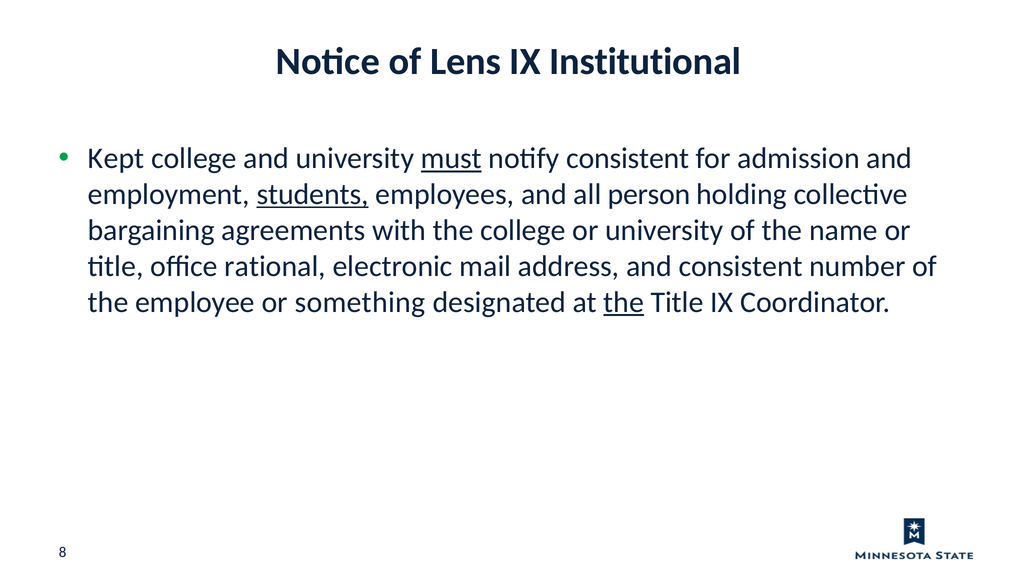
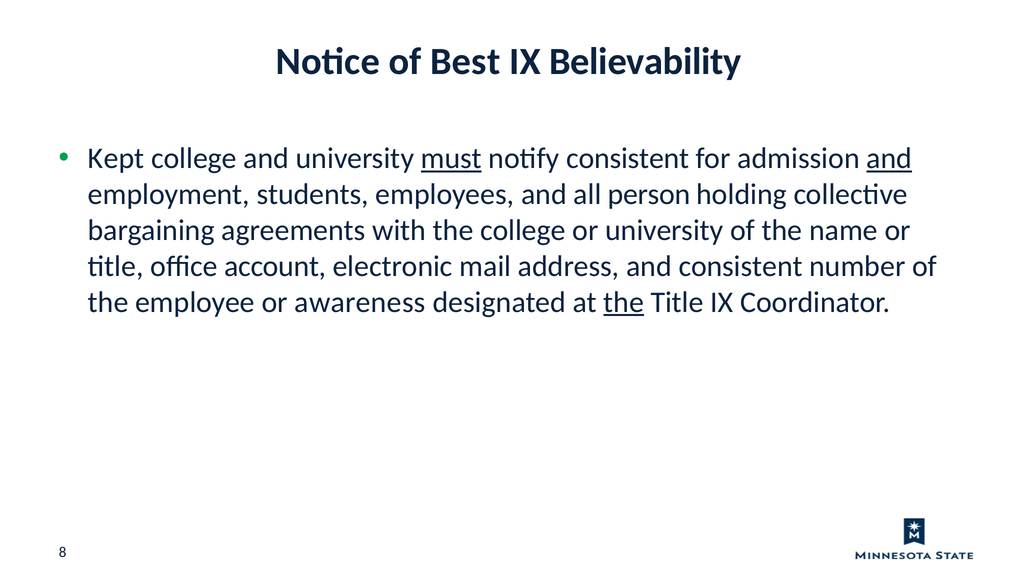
Lens: Lens -> Best
Institutional: Institutional -> Believability
and at (889, 159) underline: none -> present
students underline: present -> none
rational: rational -> account
something: something -> awareness
